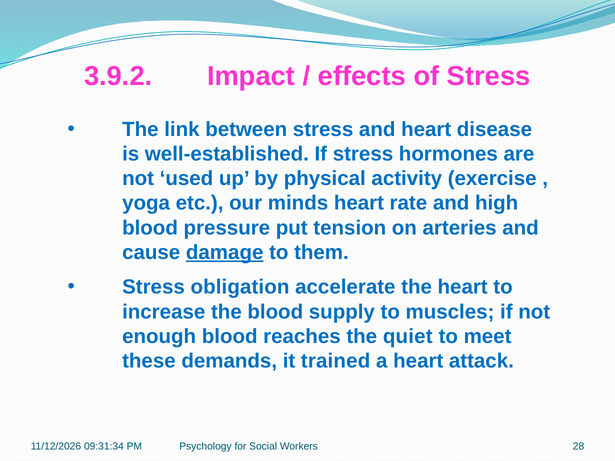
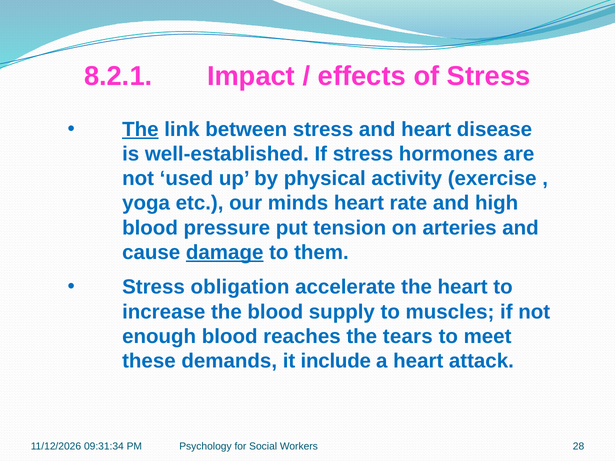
3.9.2: 3.9.2 -> 8.2.1
The at (140, 130) underline: none -> present
quiet: quiet -> tears
trained: trained -> include
